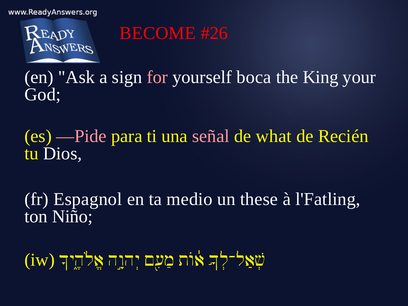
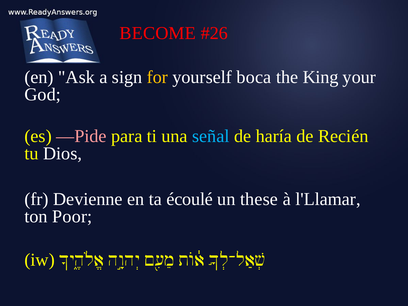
for colour: pink -> yellow
señal colour: pink -> light blue
what: what -> haría
Espagnol: Espagnol -> Devienne
medio: medio -> écoulé
l'Fatling: l'Fatling -> l'Llamar
Niño: Niño -> Poor
